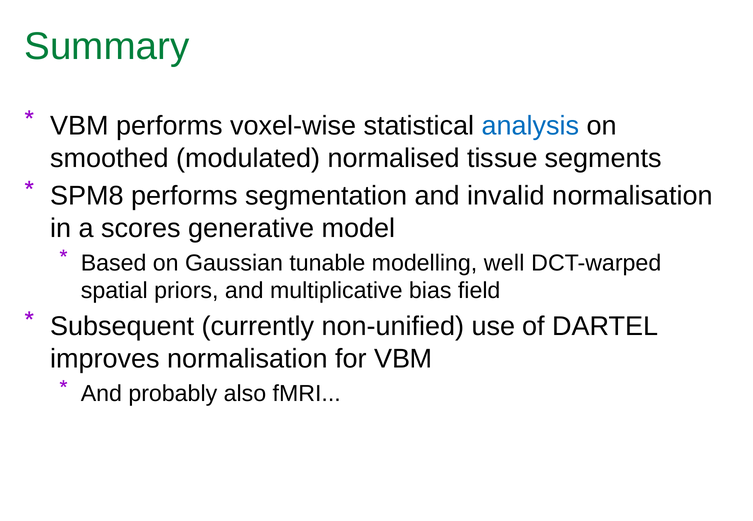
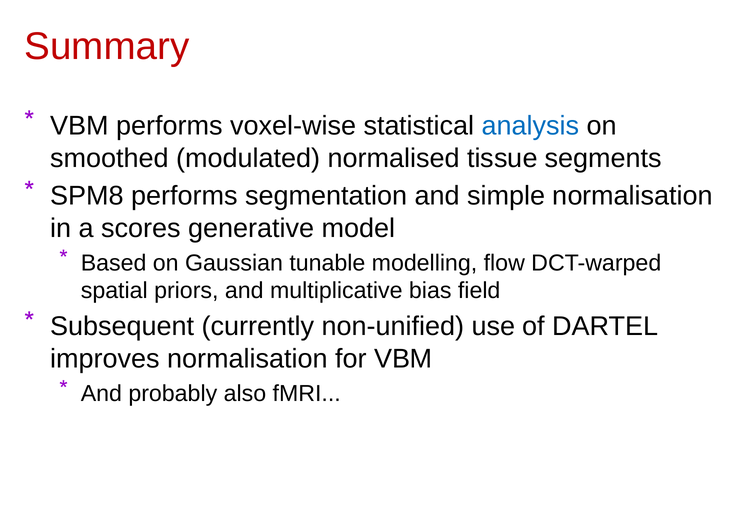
Summary colour: green -> red
invalid: invalid -> simple
well: well -> flow
